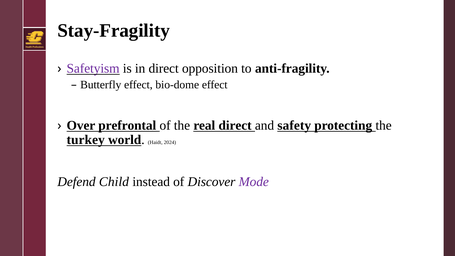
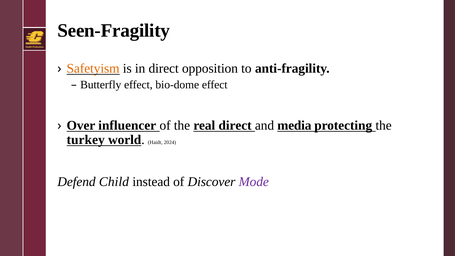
Stay-Fragility: Stay-Fragility -> Seen-Fragility
Safetyism colour: purple -> orange
prefrontal: prefrontal -> influencer
safety: safety -> media
